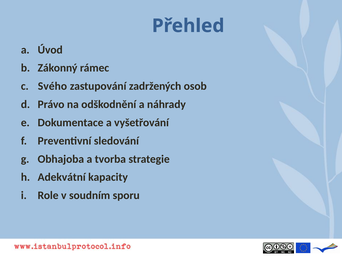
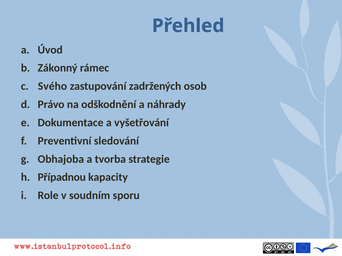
Adekvátní: Adekvátní -> Případnou
